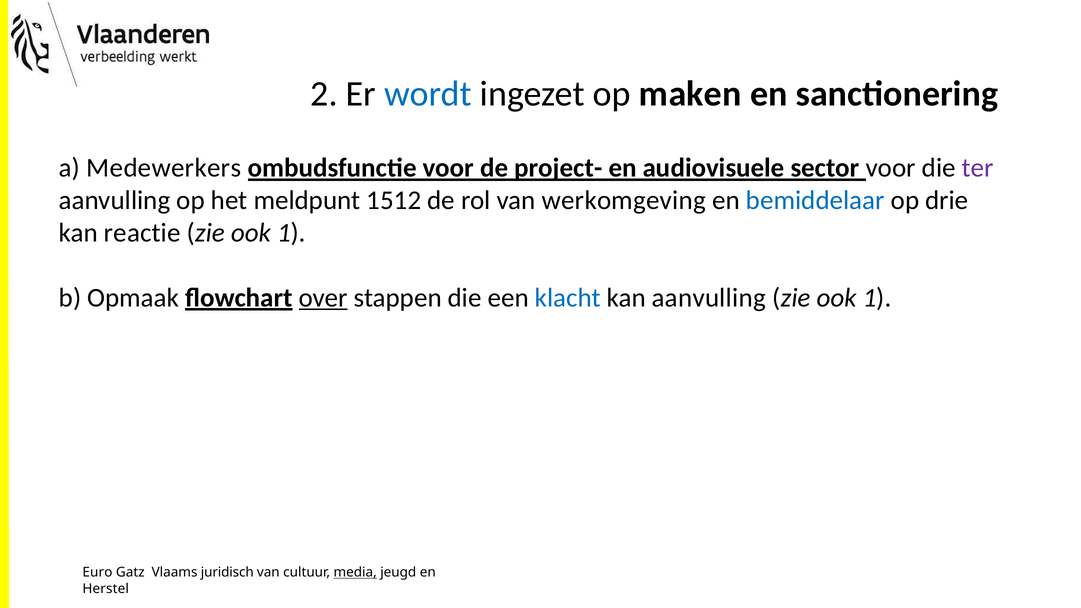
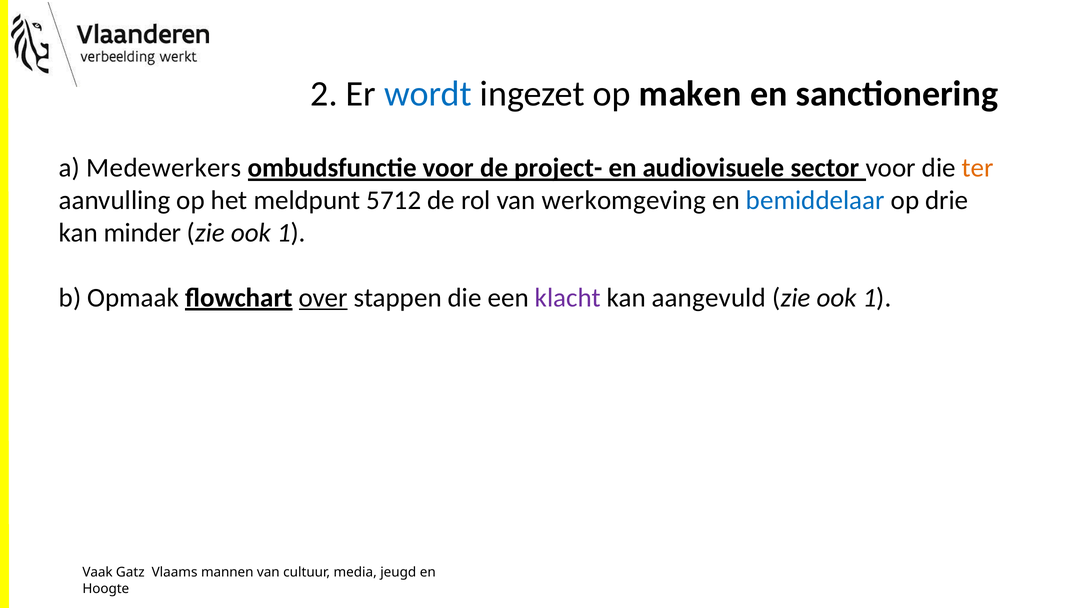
ter colour: purple -> orange
1512: 1512 -> 5712
reactie: reactie -> minder
klacht colour: blue -> purple
kan aanvulling: aanvulling -> aangevuld
Euro: Euro -> Vaak
juridisch: juridisch -> mannen
media underline: present -> none
Herstel: Herstel -> Hoogte
